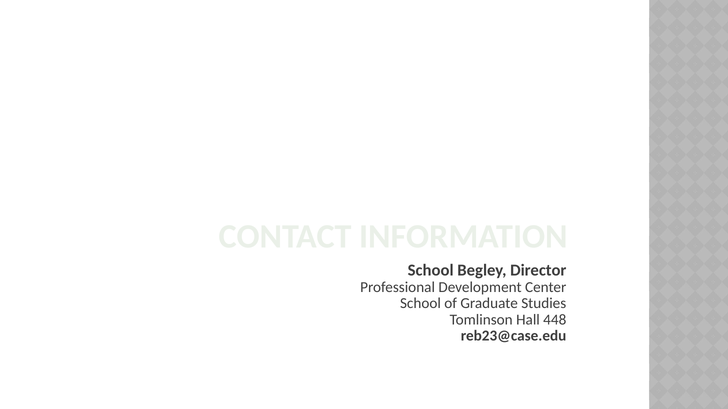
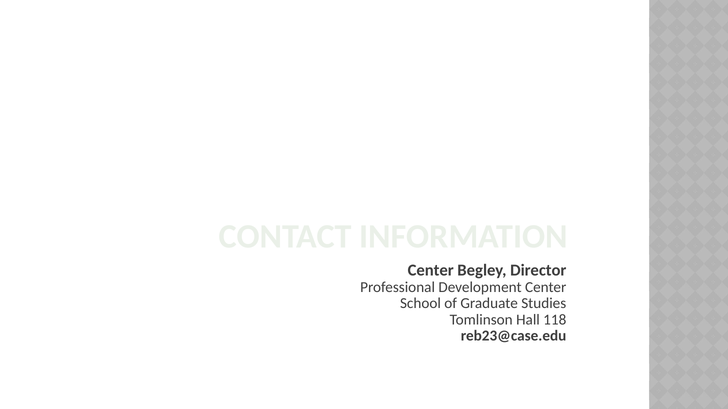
School at (431, 271): School -> Center
448: 448 -> 118
